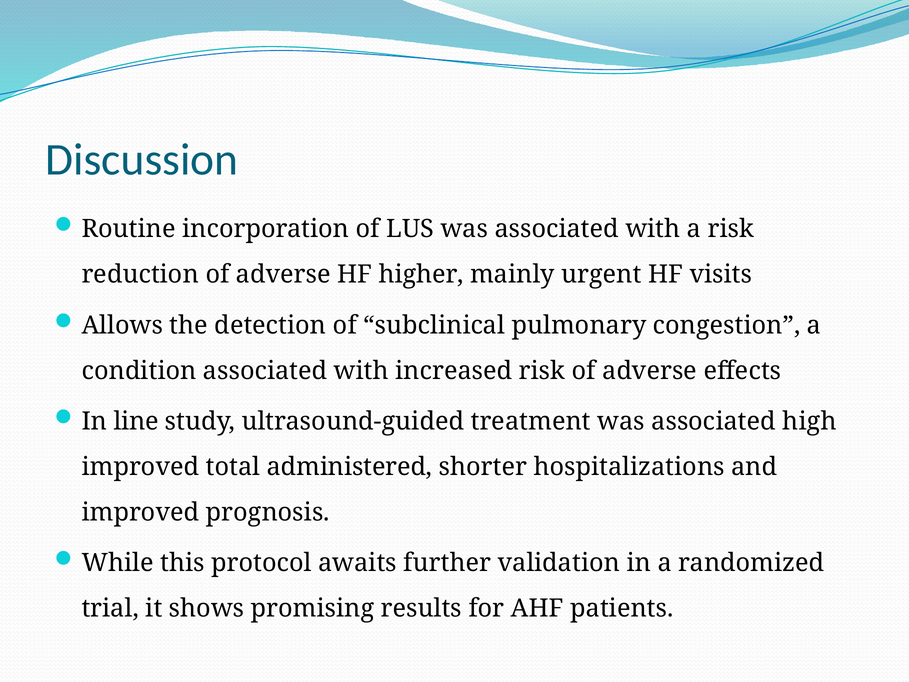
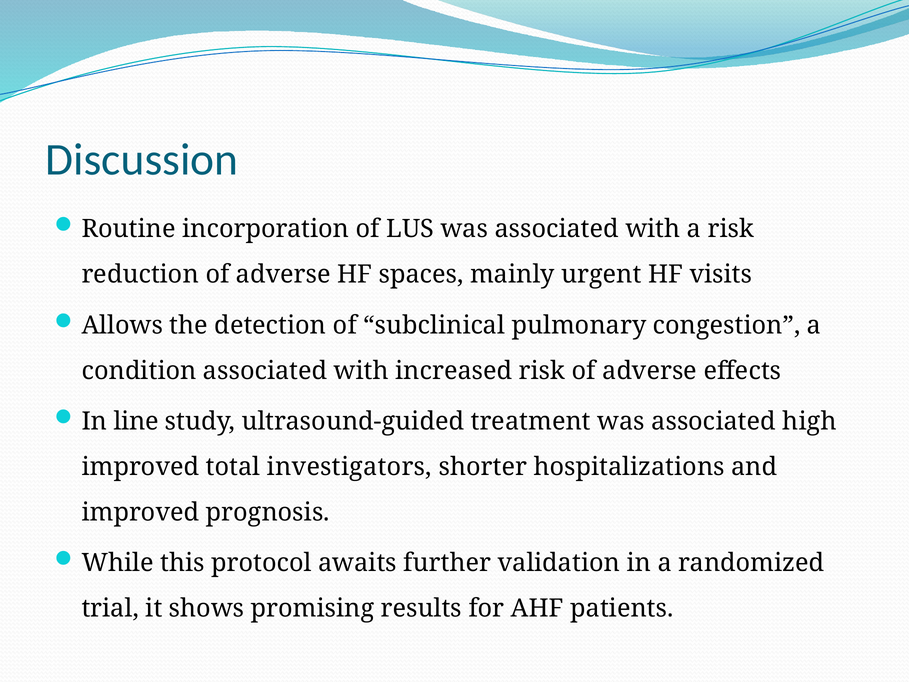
higher: higher -> spaces
administered: administered -> investigators
